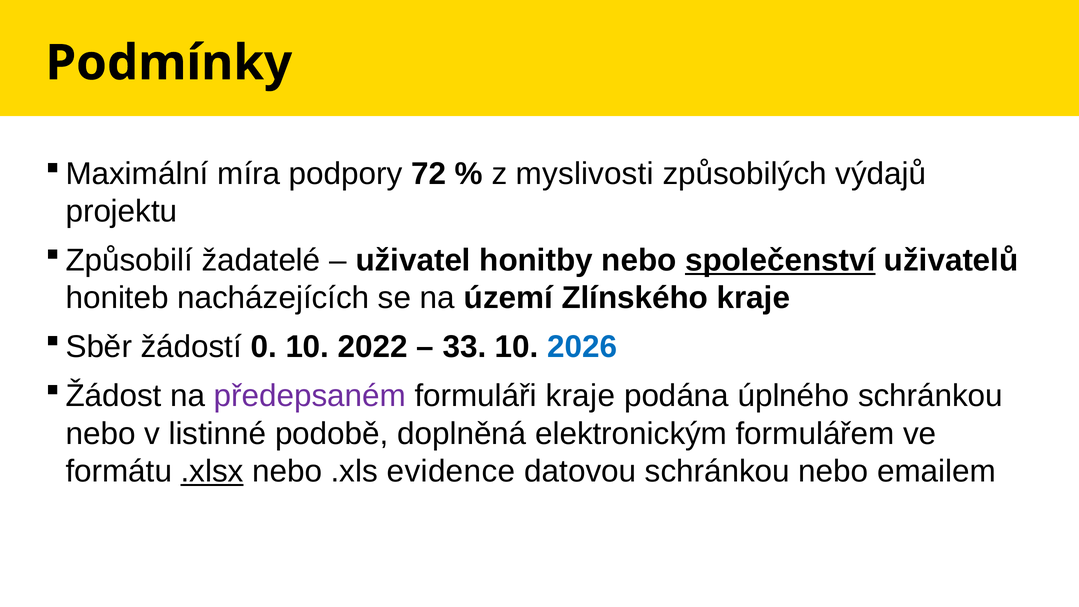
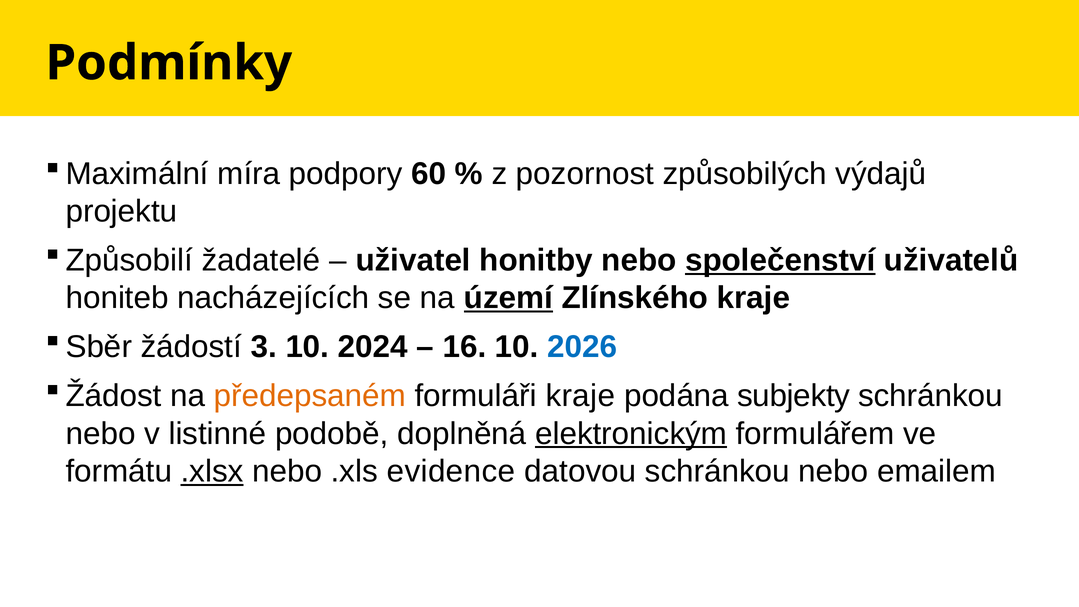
72: 72 -> 60
myslivosti: myslivosti -> pozornost
území underline: none -> present
0: 0 -> 3
2022: 2022 -> 2024
33: 33 -> 16
předepsaném colour: purple -> orange
úplného: úplného -> subjekty
elektronickým underline: none -> present
